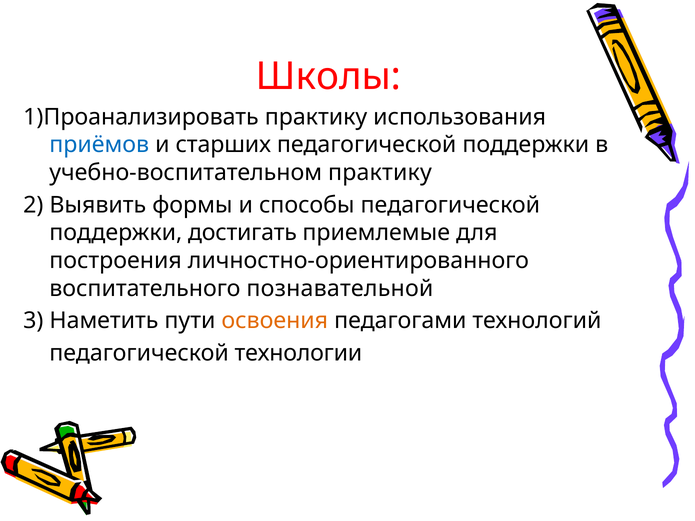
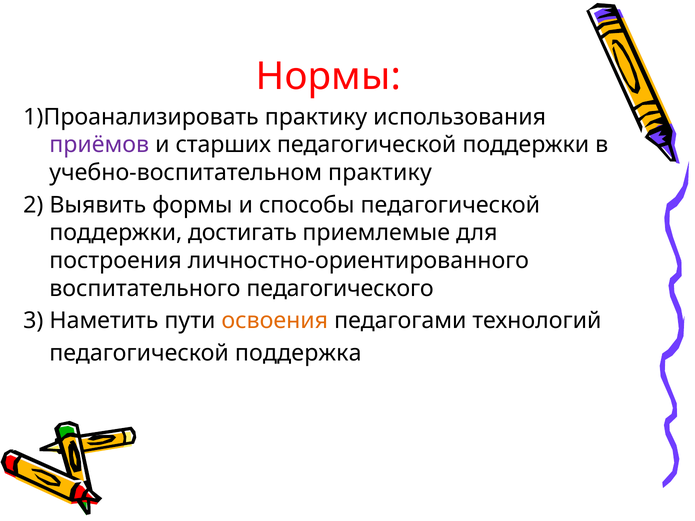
Школы: Школы -> Нормы
приёмов colour: blue -> purple
познавательной: познавательной -> педагогического
технологии: технологии -> поддержка
